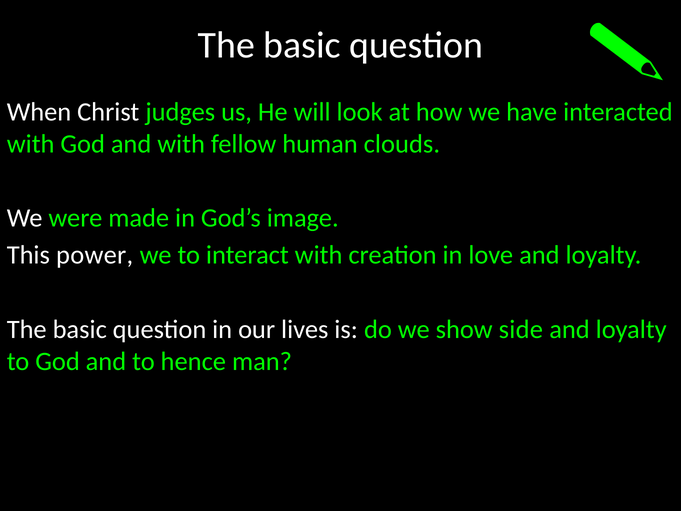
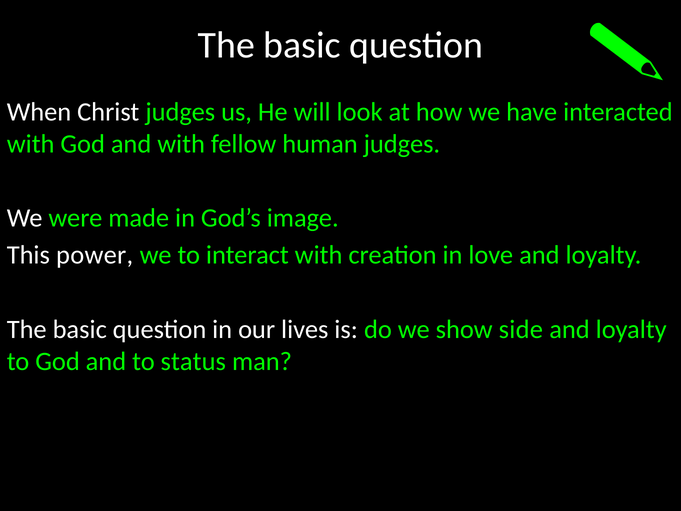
human clouds: clouds -> judges
hence: hence -> status
